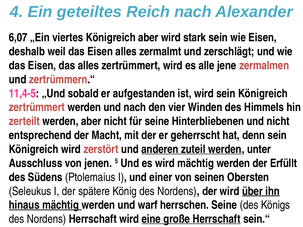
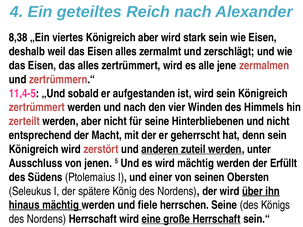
6,07: 6,07 -> 8,38
warf: warf -> fiele
